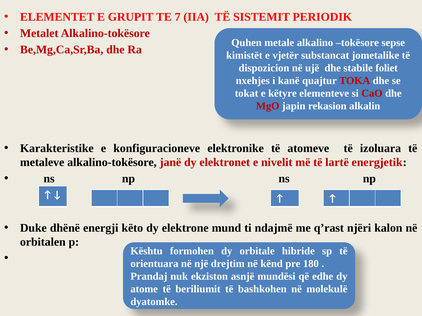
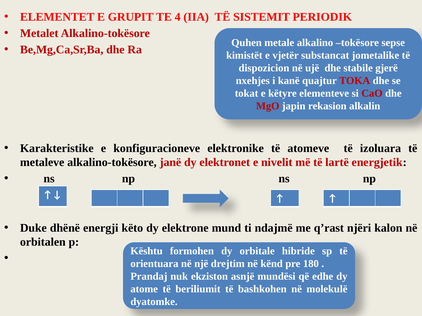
7: 7 -> 4
foliet: foliet -> gjerë
